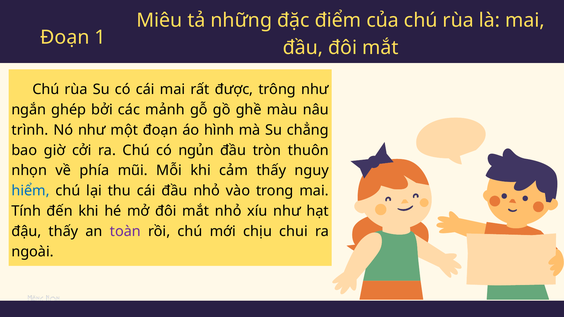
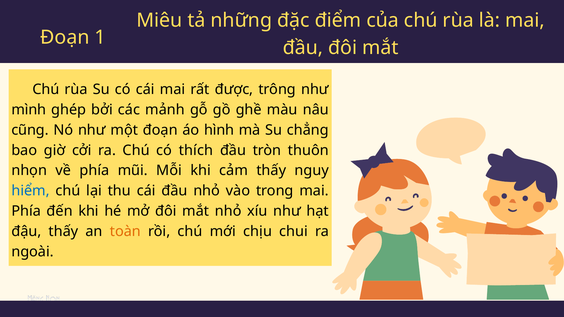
ngắn: ngắn -> mình
trình: trình -> cũng
ngủn: ngủn -> thích
Tính at (26, 211): Tính -> Phía
toàn colour: purple -> orange
